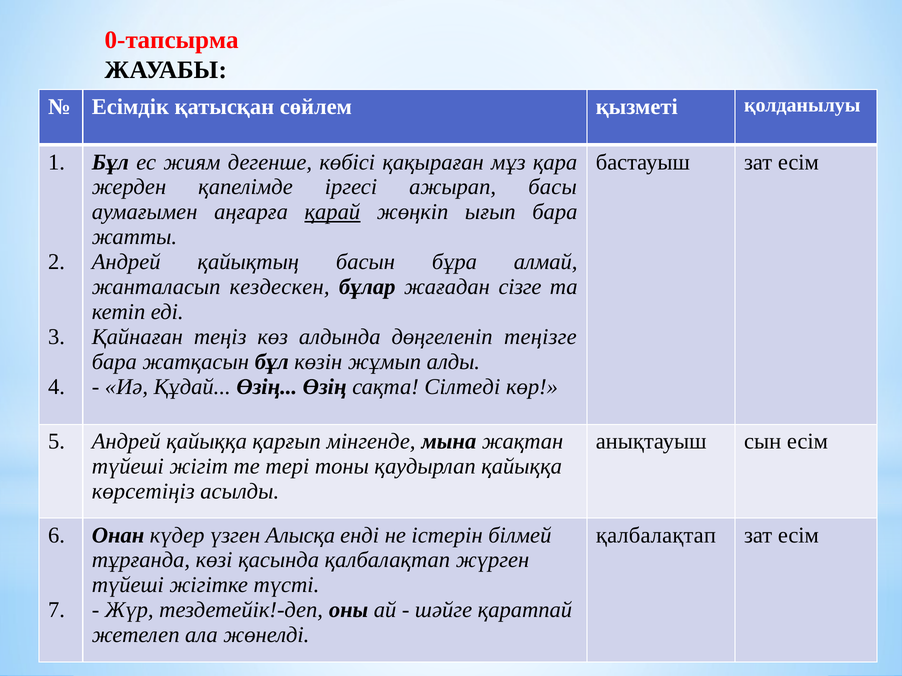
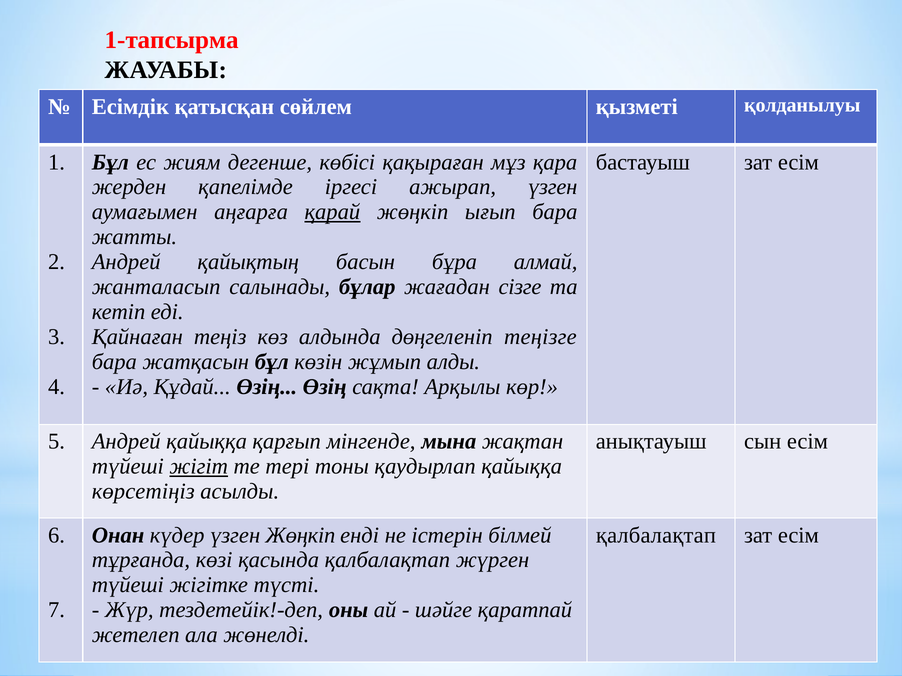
0-тапсырма: 0-тапсырма -> 1-тапсырма
ажырап басы: басы -> үзген
кездескен: кездескен -> салынады
Сілтеді: Сілтеді -> Арқылы
жігіт underline: none -> present
үзген Алысқа: Алысқа -> Жөңкіп
